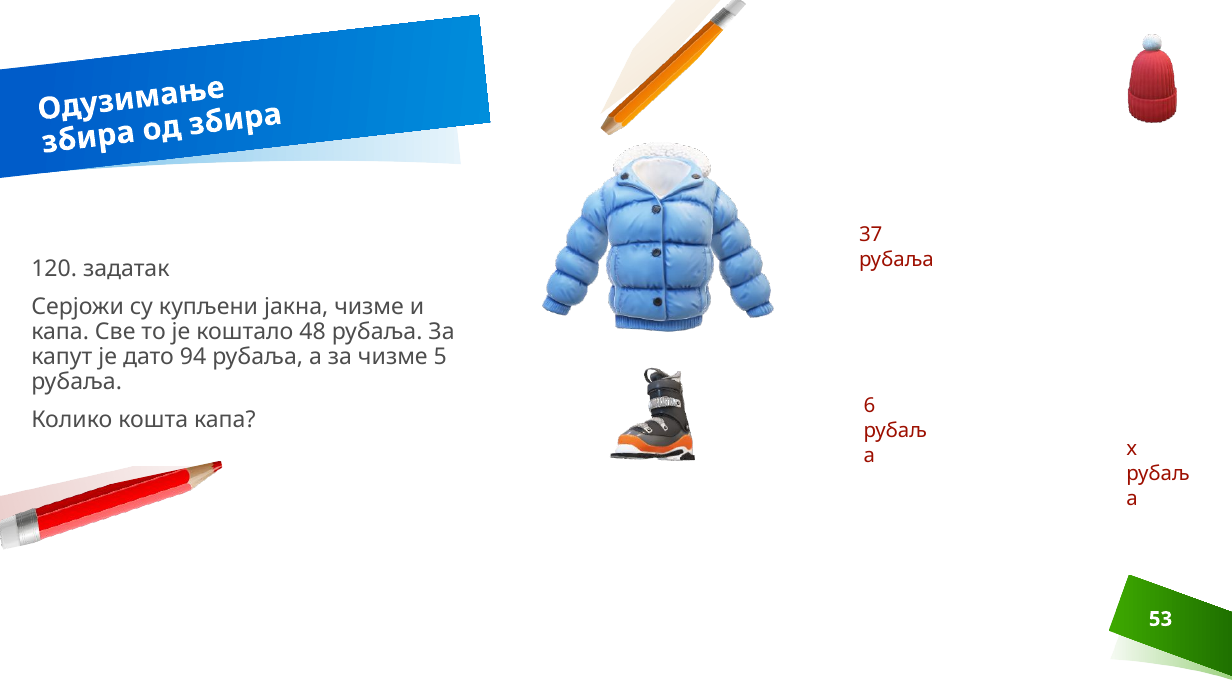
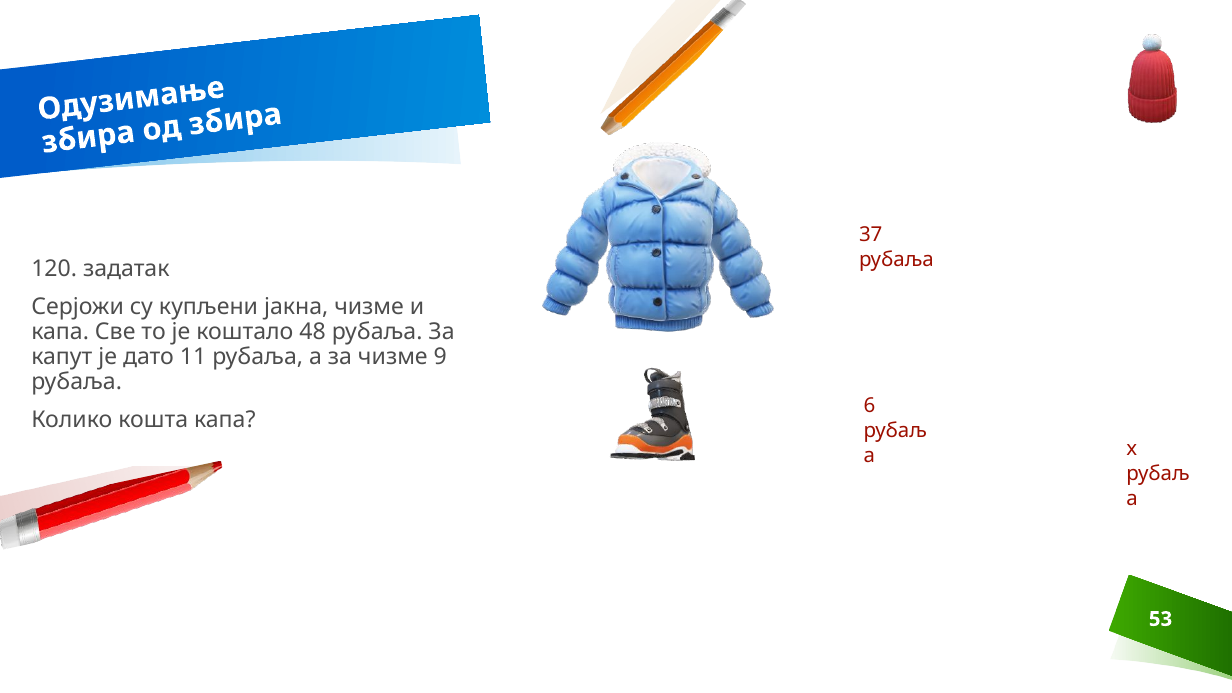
94: 94 -> 11
5: 5 -> 9
